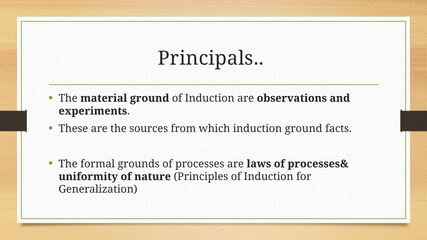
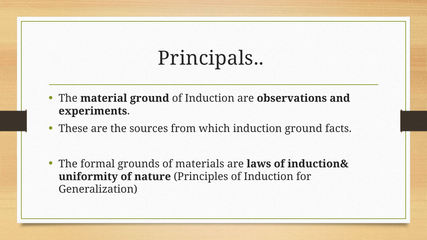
processes: processes -> materials
processes&: processes& -> induction&
